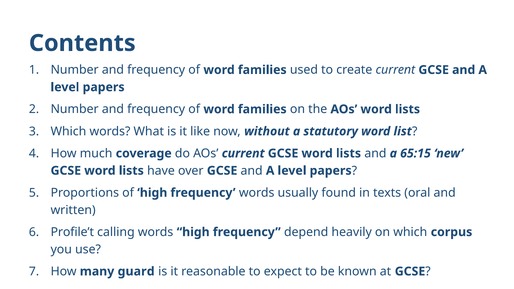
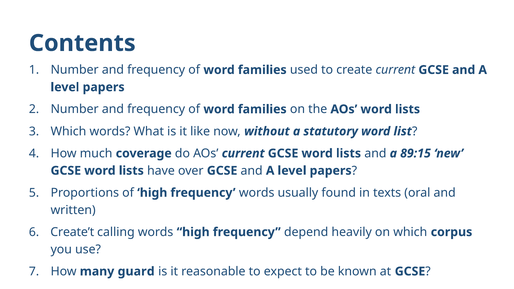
65:15: 65:15 -> 89:15
Profile’t: Profile’t -> Create’t
